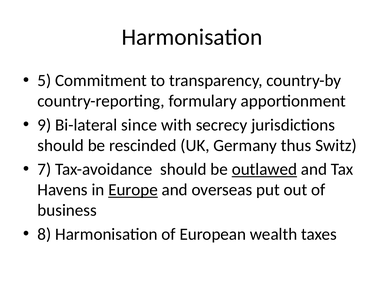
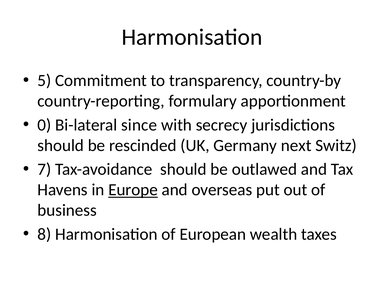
9: 9 -> 0
thus: thus -> next
outlawed underline: present -> none
